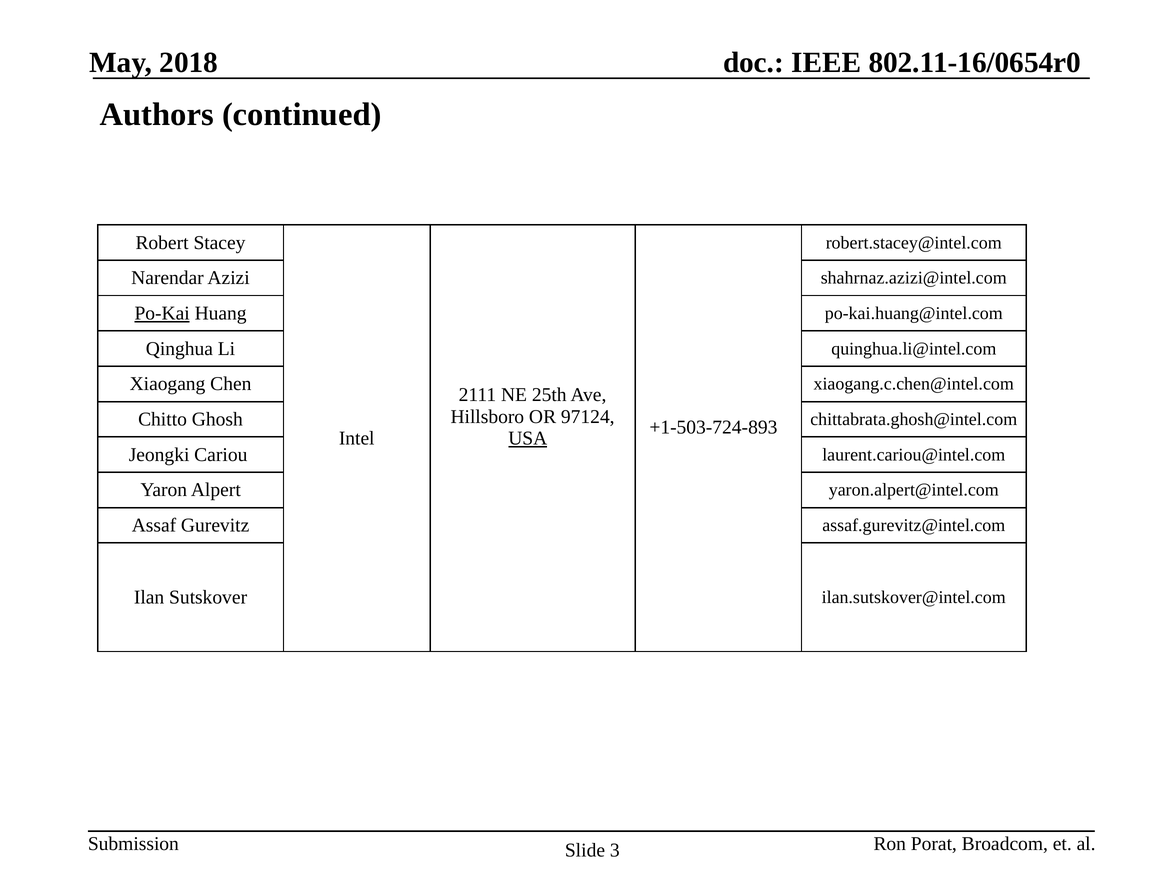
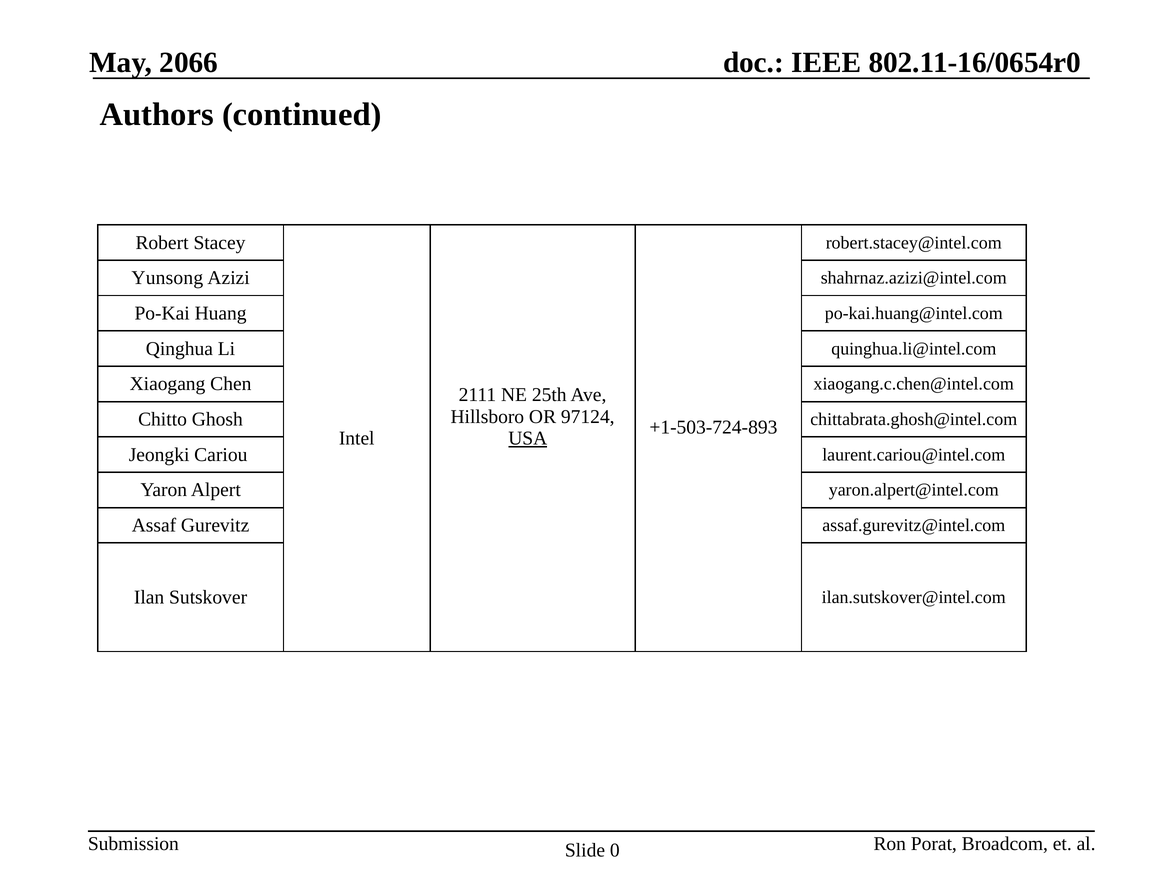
2018: 2018 -> 2066
Narendar: Narendar -> Yunsong
Po-Kai underline: present -> none
3: 3 -> 0
